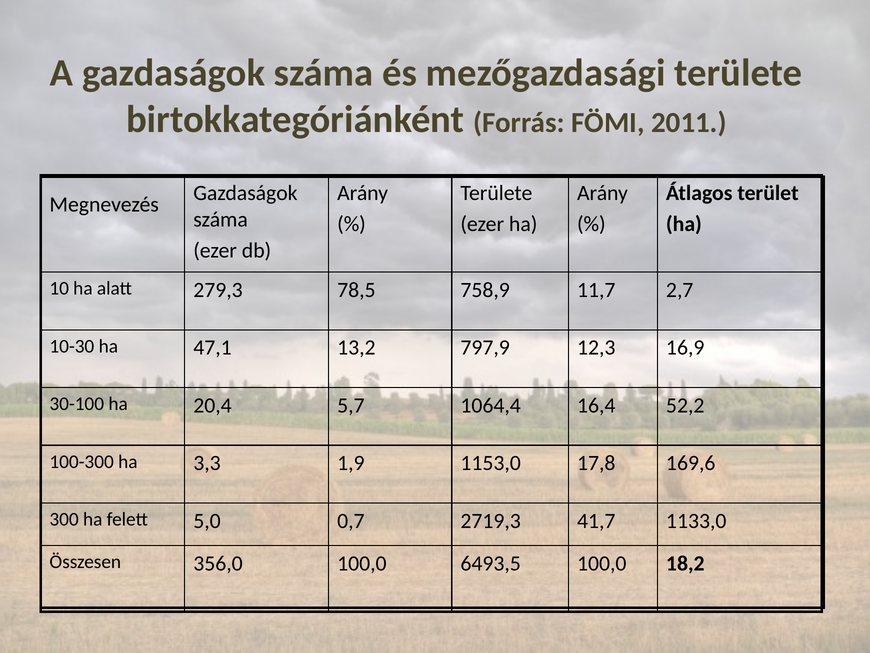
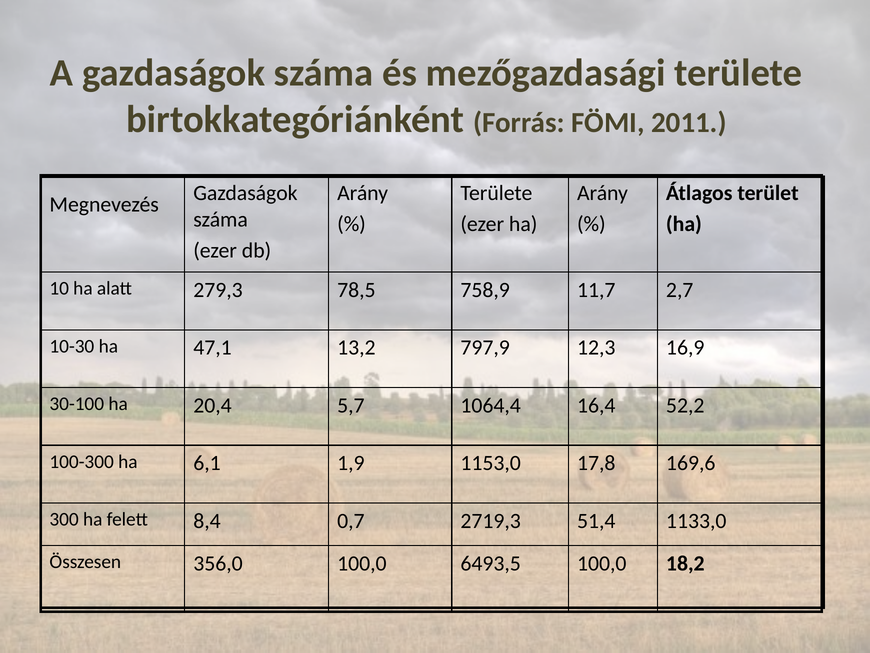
3,3: 3,3 -> 6,1
5,0: 5,0 -> 8,4
41,7: 41,7 -> 51,4
